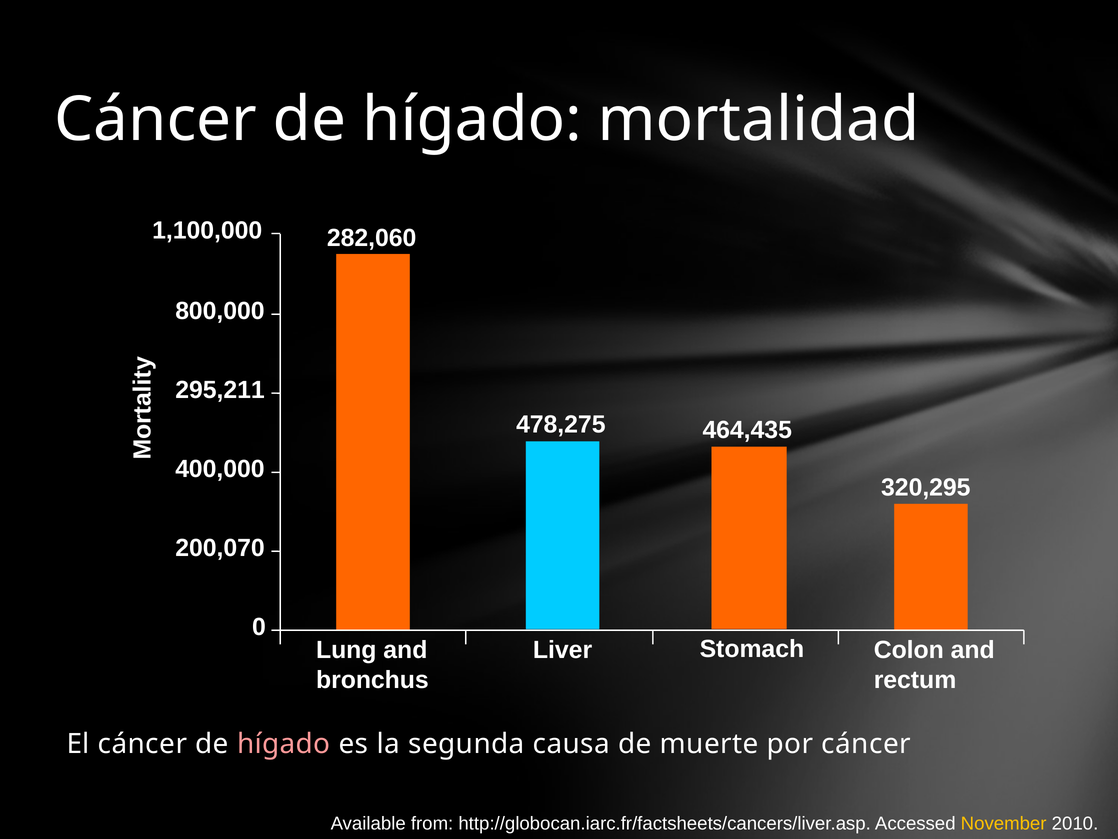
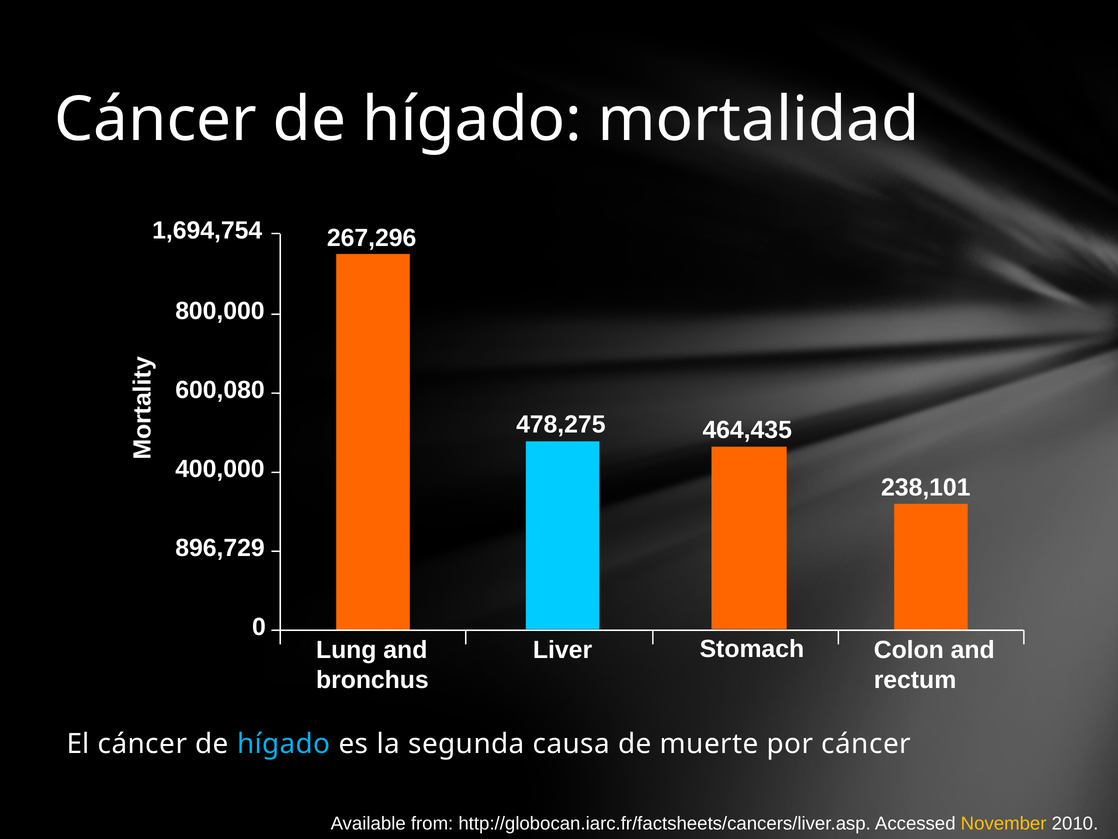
1,100,000: 1,100,000 -> 1,694,754
282,060: 282,060 -> 267,296
295,211: 295,211 -> 600,080
320,295: 320,295 -> 238,101
200,070: 200,070 -> 896,729
hígado at (284, 743) colour: pink -> light blue
